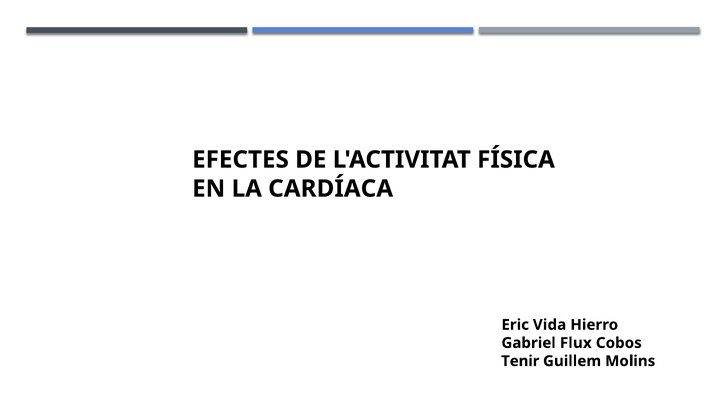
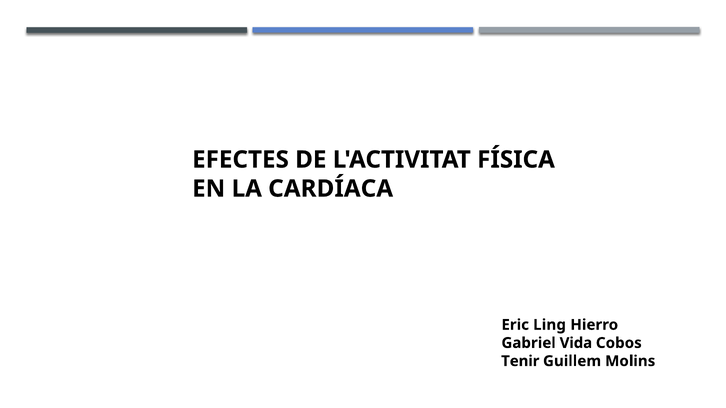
Vida: Vida -> Ling
Flux: Flux -> Vida
